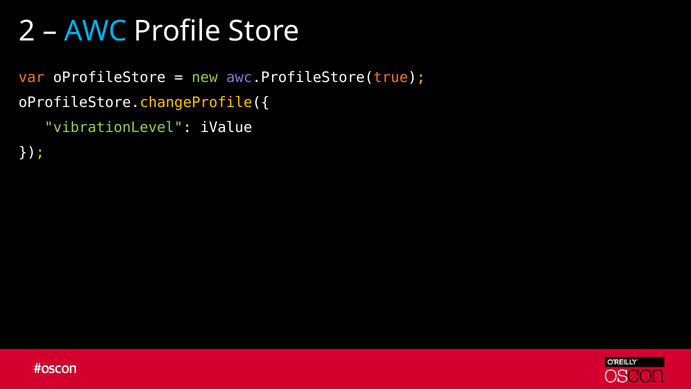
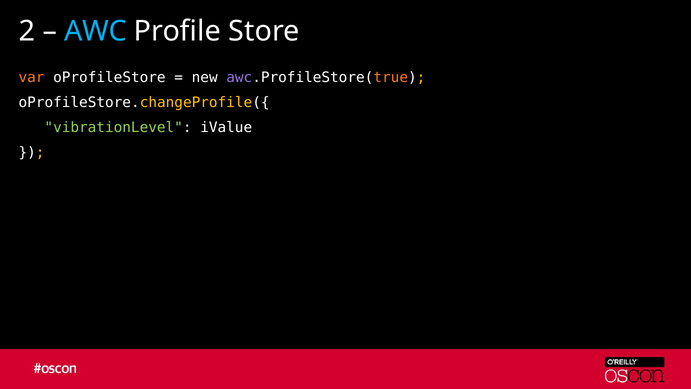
new colour: light green -> white
